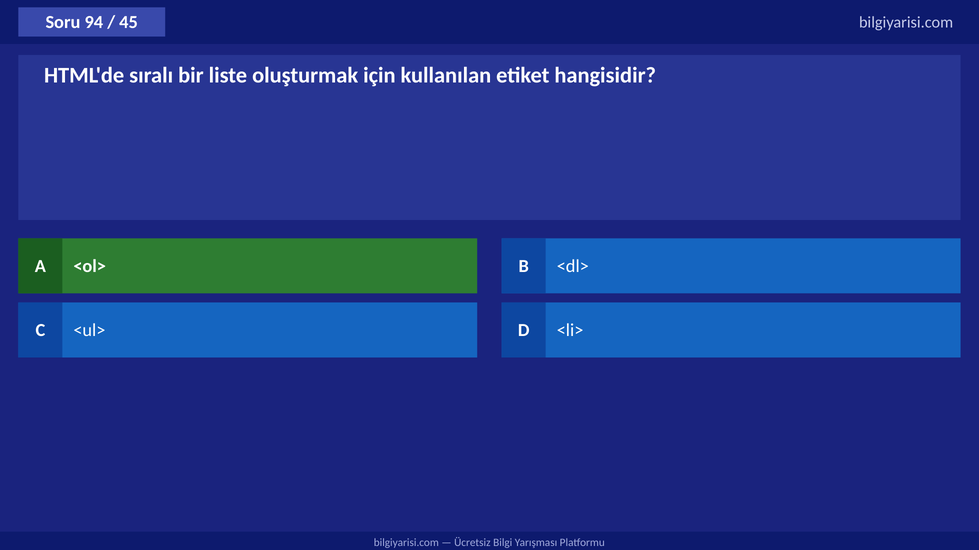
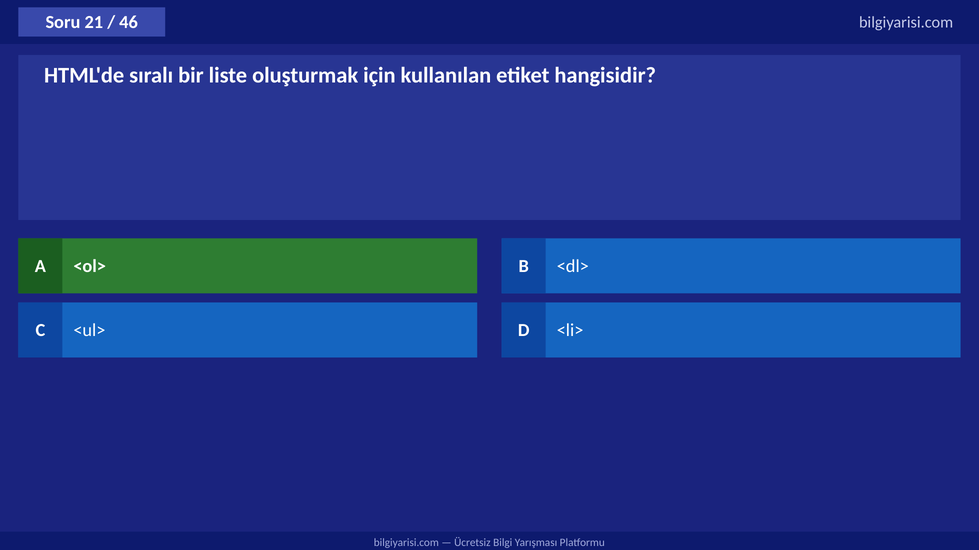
94: 94 -> 21
45: 45 -> 46
